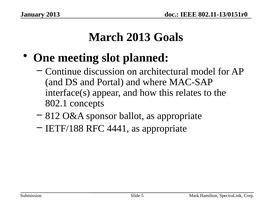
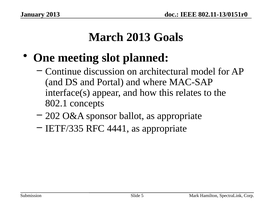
812: 812 -> 202
IETF/188: IETF/188 -> IETF/335
